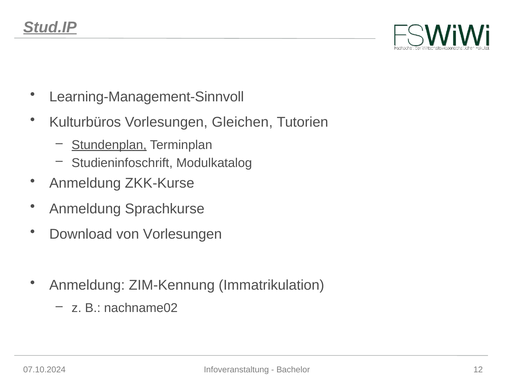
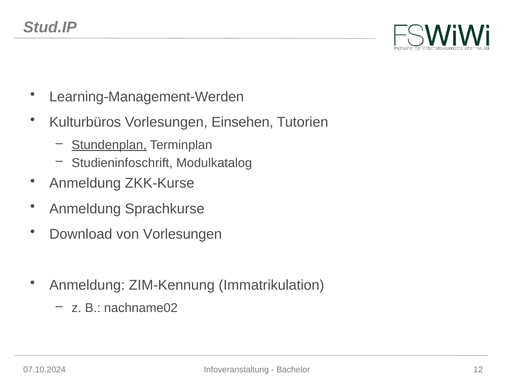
Stud.IP underline: present -> none
Learning-Management-Sinnvoll: Learning-Management-Sinnvoll -> Learning-Management-Werden
Gleichen: Gleichen -> Einsehen
